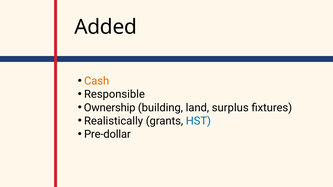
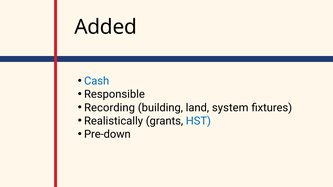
Cash colour: orange -> blue
Ownership: Ownership -> Recording
surplus: surplus -> system
Pre-dollar: Pre-dollar -> Pre-down
